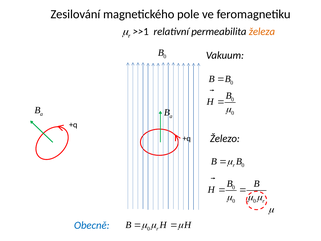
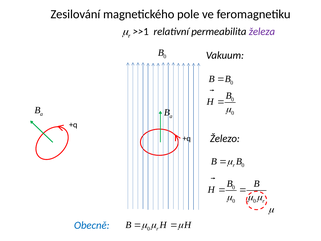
železa colour: orange -> purple
